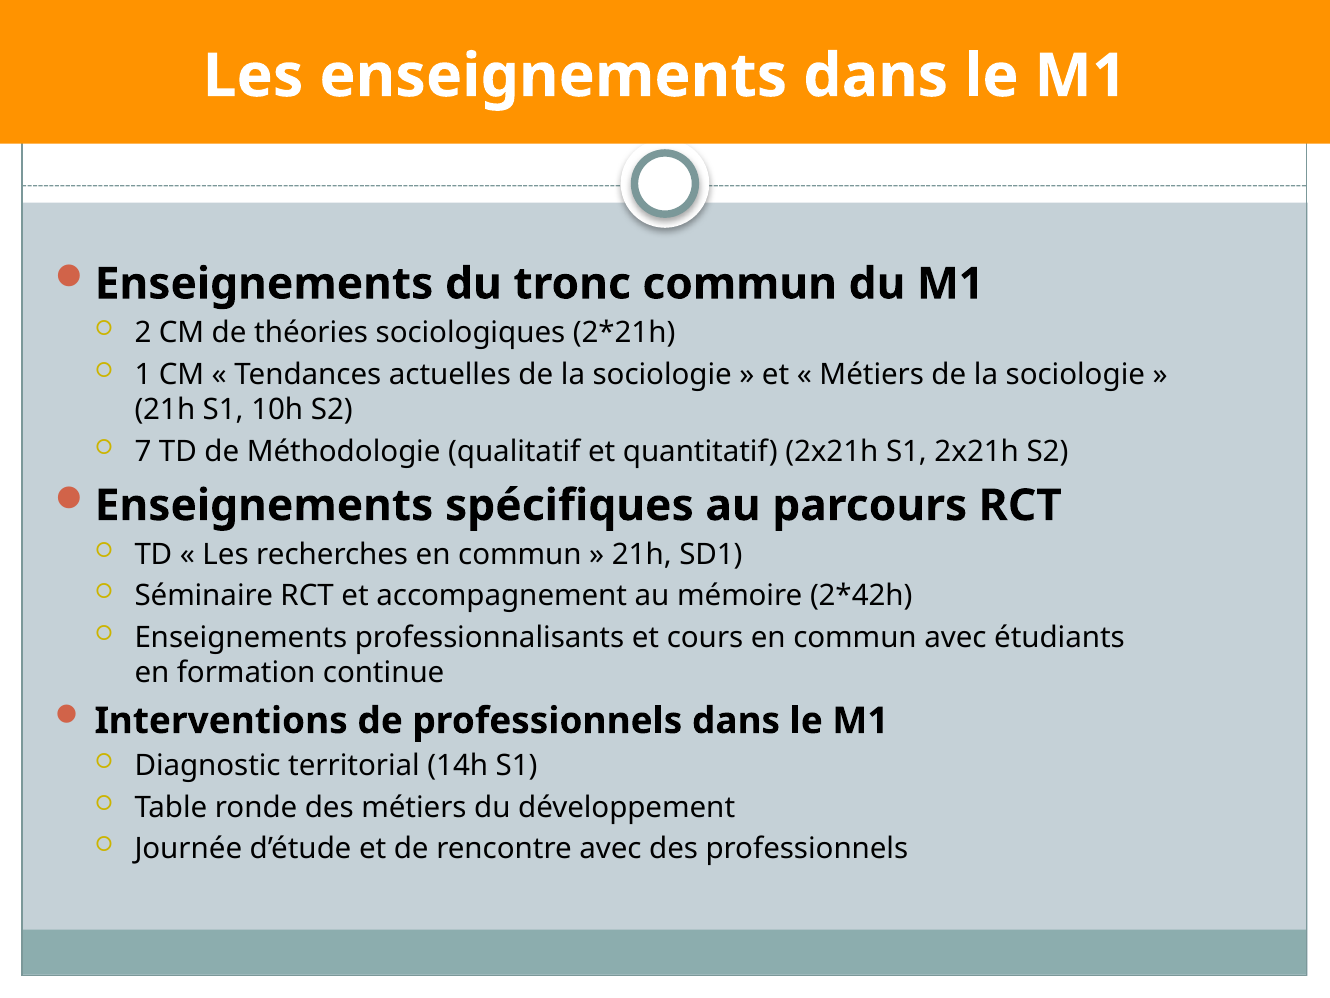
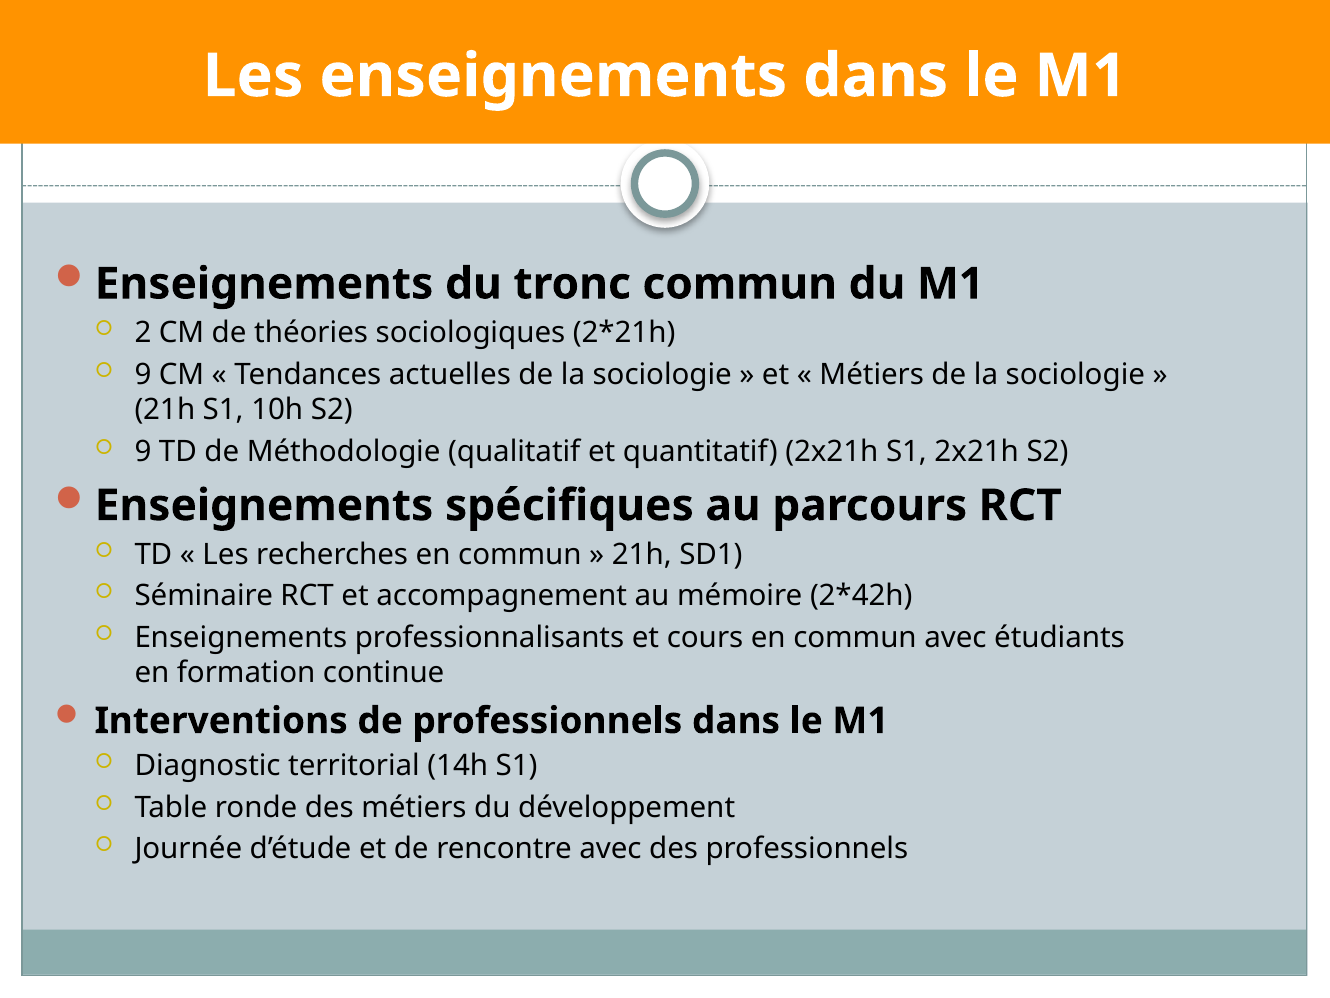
1 at (143, 374): 1 -> 9
7 at (143, 451): 7 -> 9
